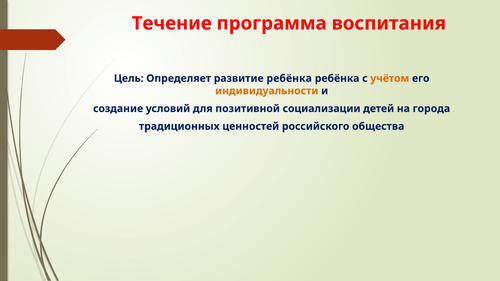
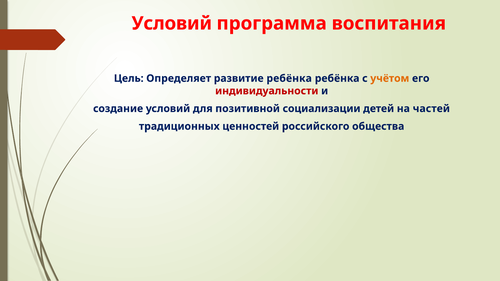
Течение at (172, 23): Течение -> Условий
индивидуальности colour: orange -> red
города: города -> частей
